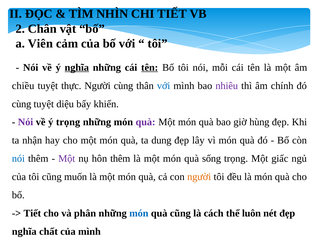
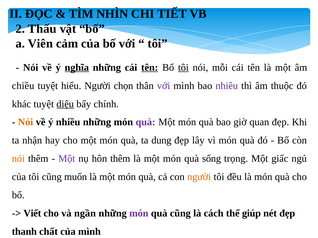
Chân: Chân -> Thấu
tôi at (183, 68) underline: none -> present
thực: thực -> hiểu
Người cùng: cùng -> chọn
với at (164, 86) colour: blue -> purple
chính: chính -> thuộc
cùng at (22, 104): cùng -> khác
diệu underline: none -> present
khiến: khiến -> chính
Nói at (26, 122) colour: purple -> orange
ý trọng: trọng -> nhiều
giờ hùng: hùng -> quan
nói at (18, 159) colour: blue -> orange
Tiết at (32, 214): Tiết -> Viết
phân: phân -> ngần
món at (139, 214) colour: blue -> purple
thể luôn: luôn -> giúp
nghĩa at (24, 232): nghĩa -> thanh
